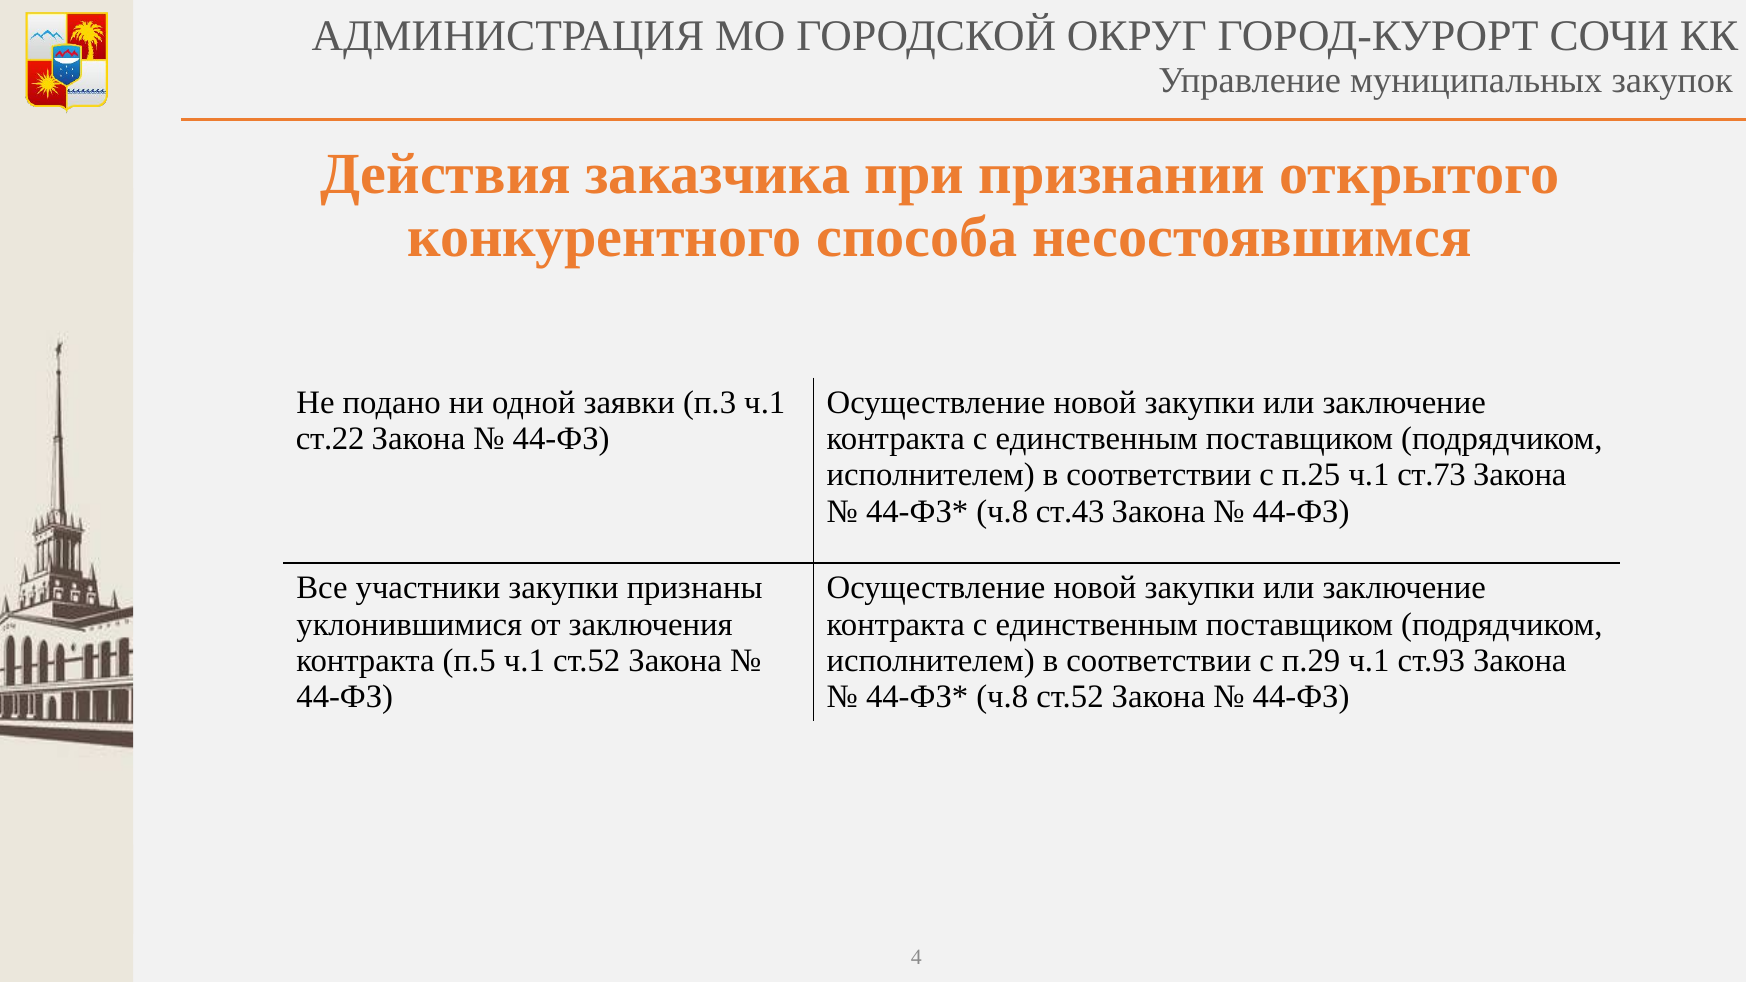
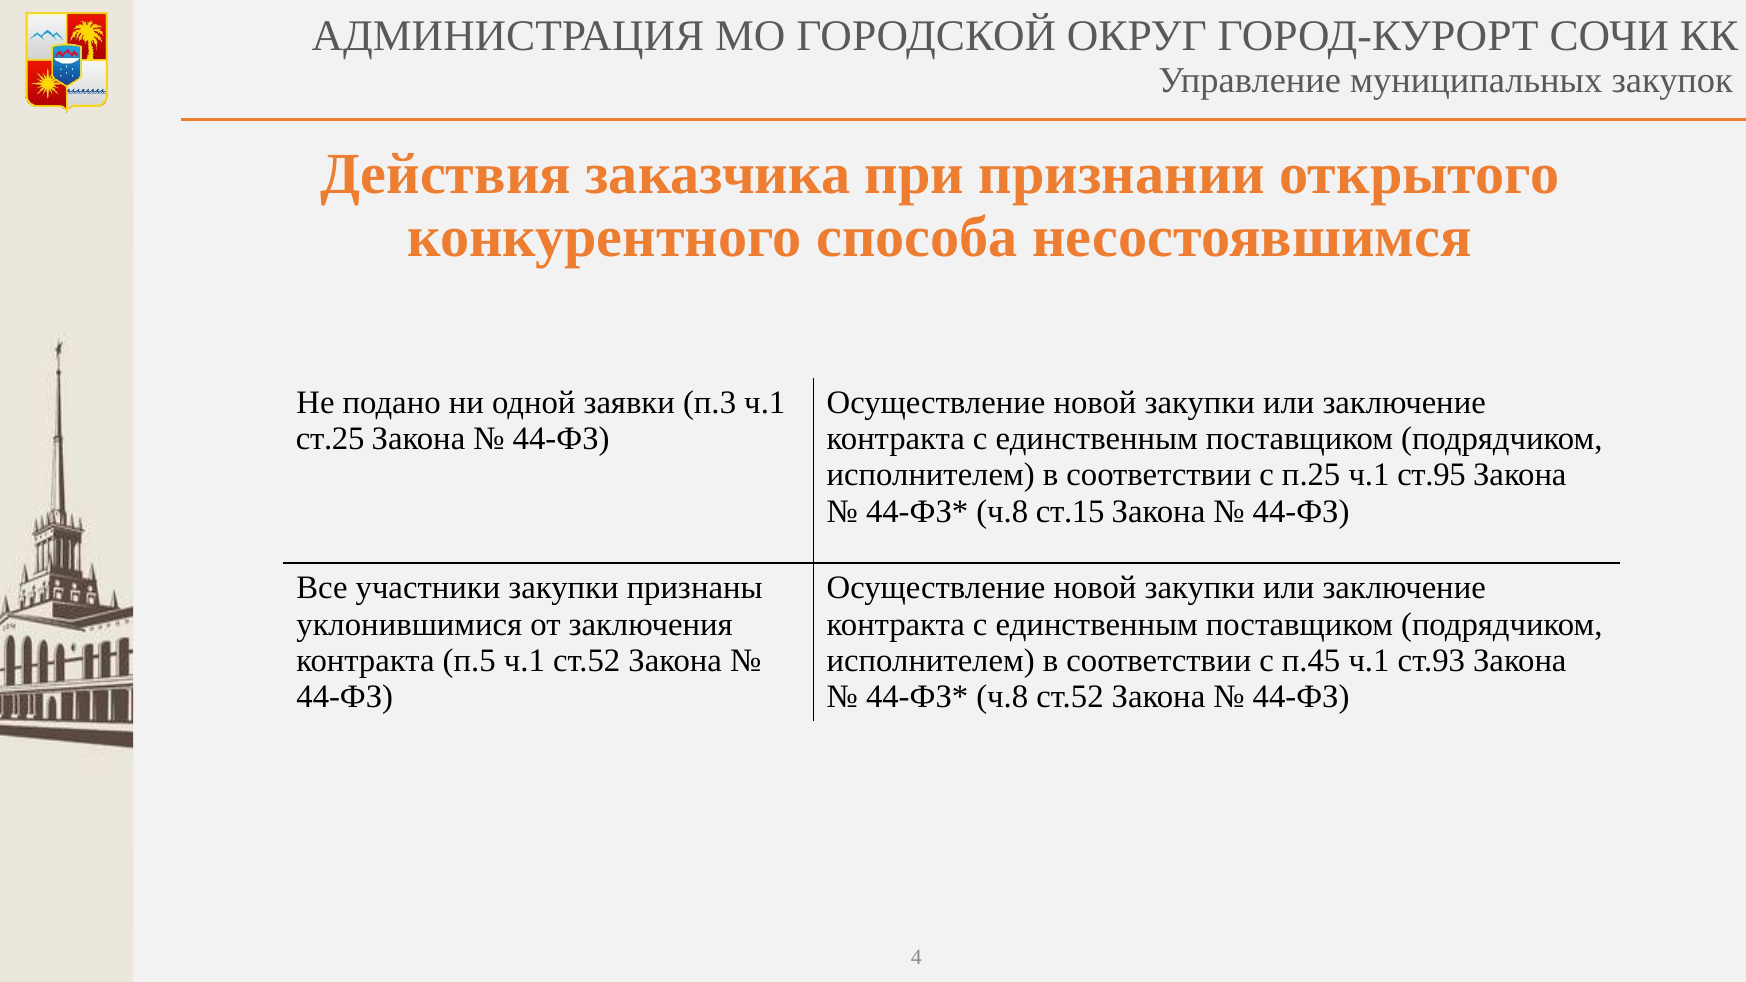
ст.22: ст.22 -> ст.25
ст.73: ст.73 -> ст.95
ст.43: ст.43 -> ст.15
п.29: п.29 -> п.45
